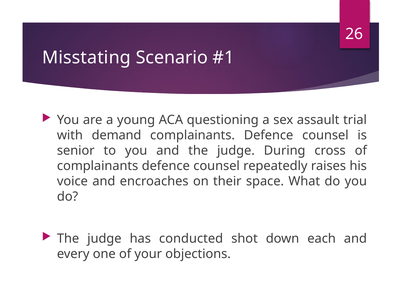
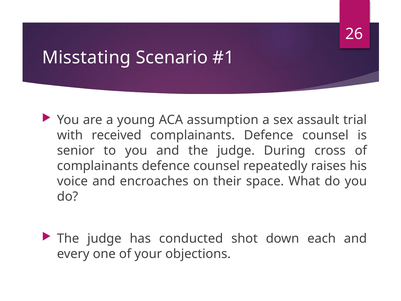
questioning: questioning -> assumption
demand: demand -> received
